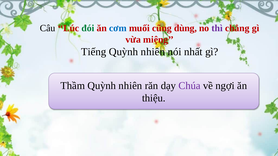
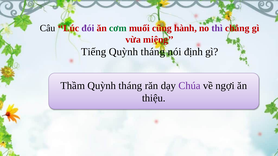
đói colour: green -> purple
cơm colour: blue -> green
dùng: dùng -> hành
nhiên at (153, 52): nhiên -> tháng
nhất: nhất -> định
nhiên at (130, 86): nhiên -> tháng
